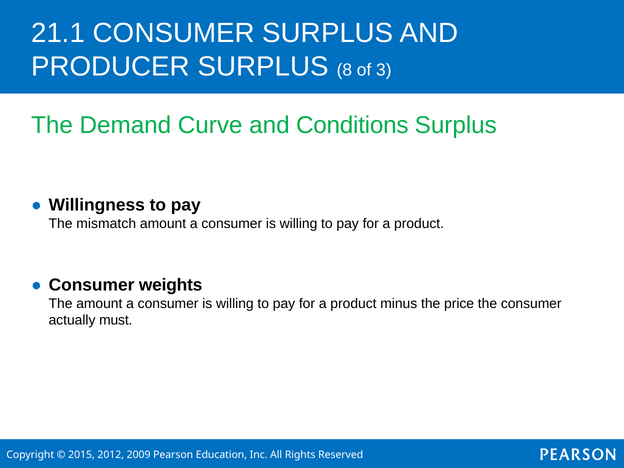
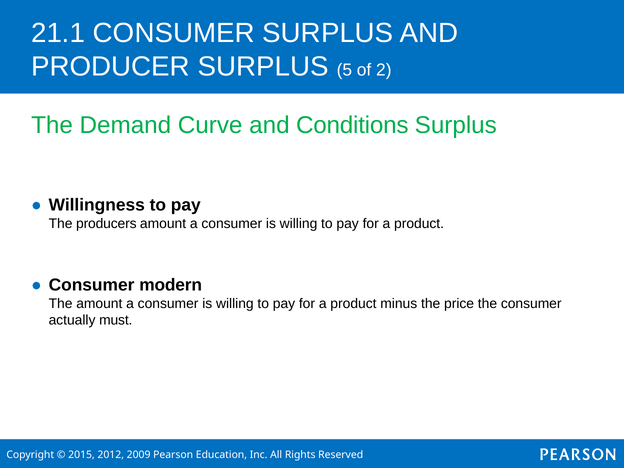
8: 8 -> 5
3: 3 -> 2
mismatch: mismatch -> producers
weights: weights -> modern
